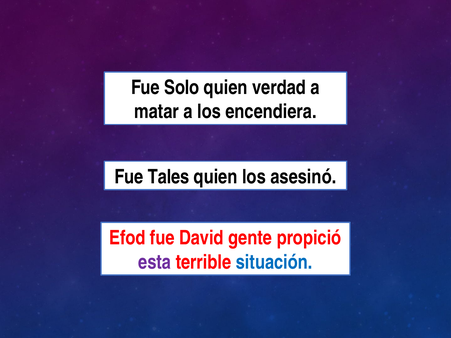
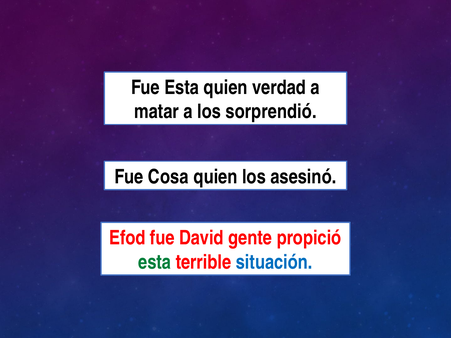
Fue Solo: Solo -> Esta
encendiera: encendiera -> sorprendió
Tales: Tales -> Cosa
esta at (155, 262) colour: purple -> green
